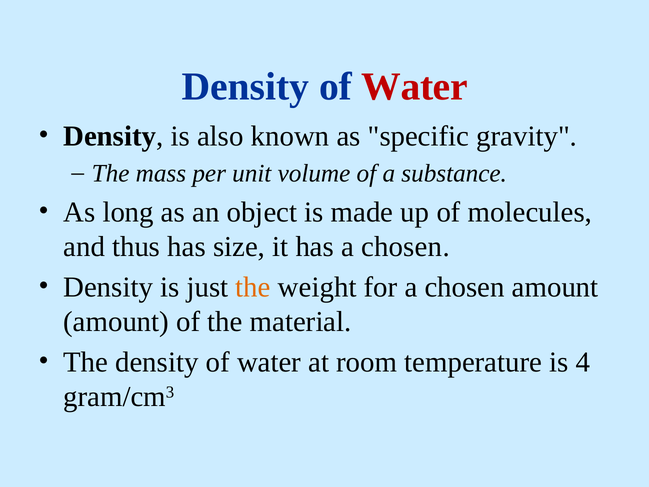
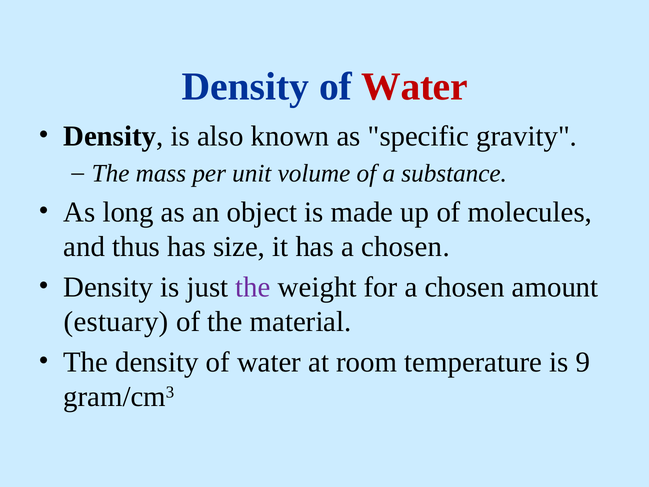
the at (253, 287) colour: orange -> purple
amount at (116, 322): amount -> estuary
4: 4 -> 9
